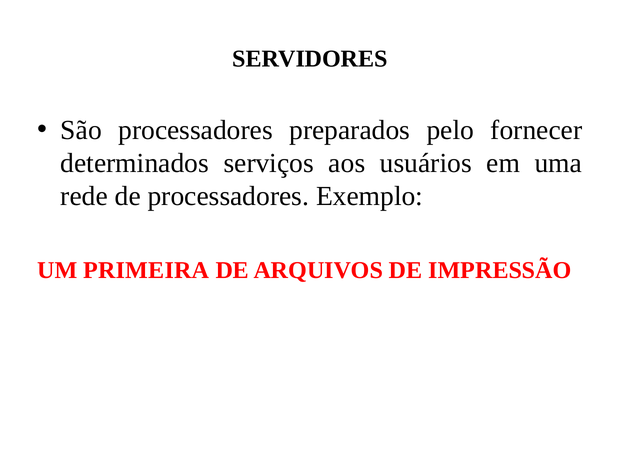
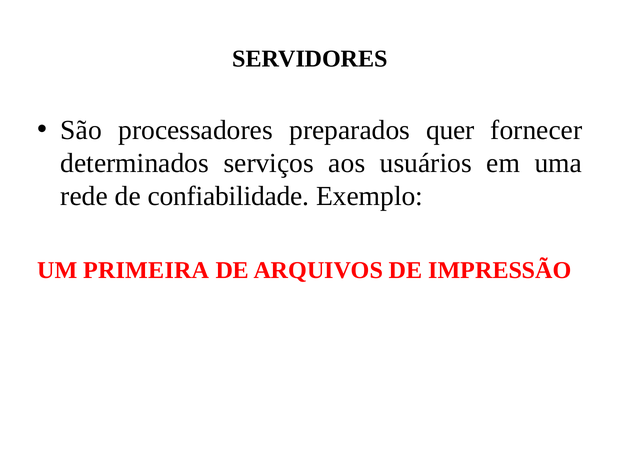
pelo: pelo -> quer
de processadores: processadores -> confiabilidade
